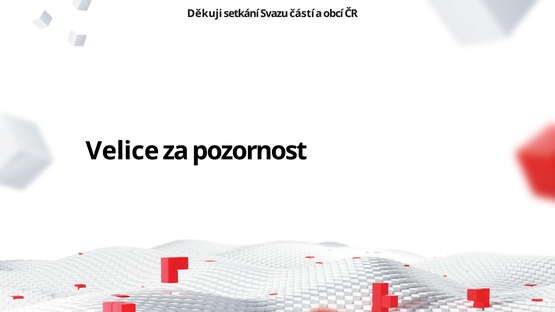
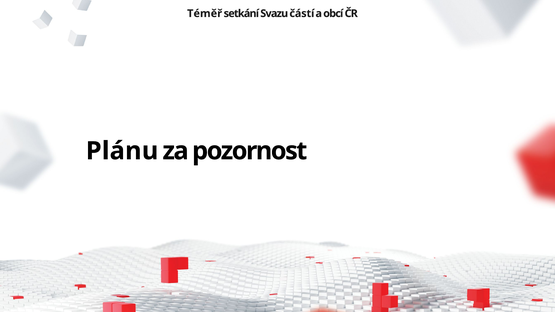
Děkuji: Děkuji -> Téměř
Velice: Velice -> Plánu
